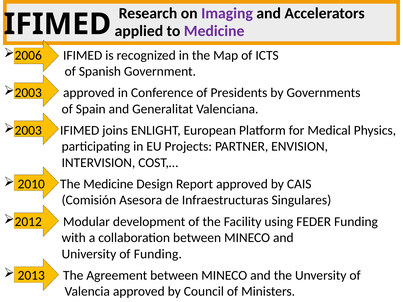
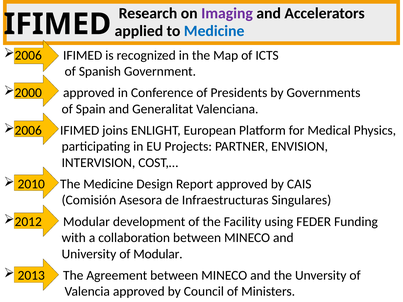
Medicine at (214, 31) colour: purple -> blue
2003 at (28, 93): 2003 -> 2000
2003 at (28, 131): 2003 -> 2006
of Funding: Funding -> Modular
